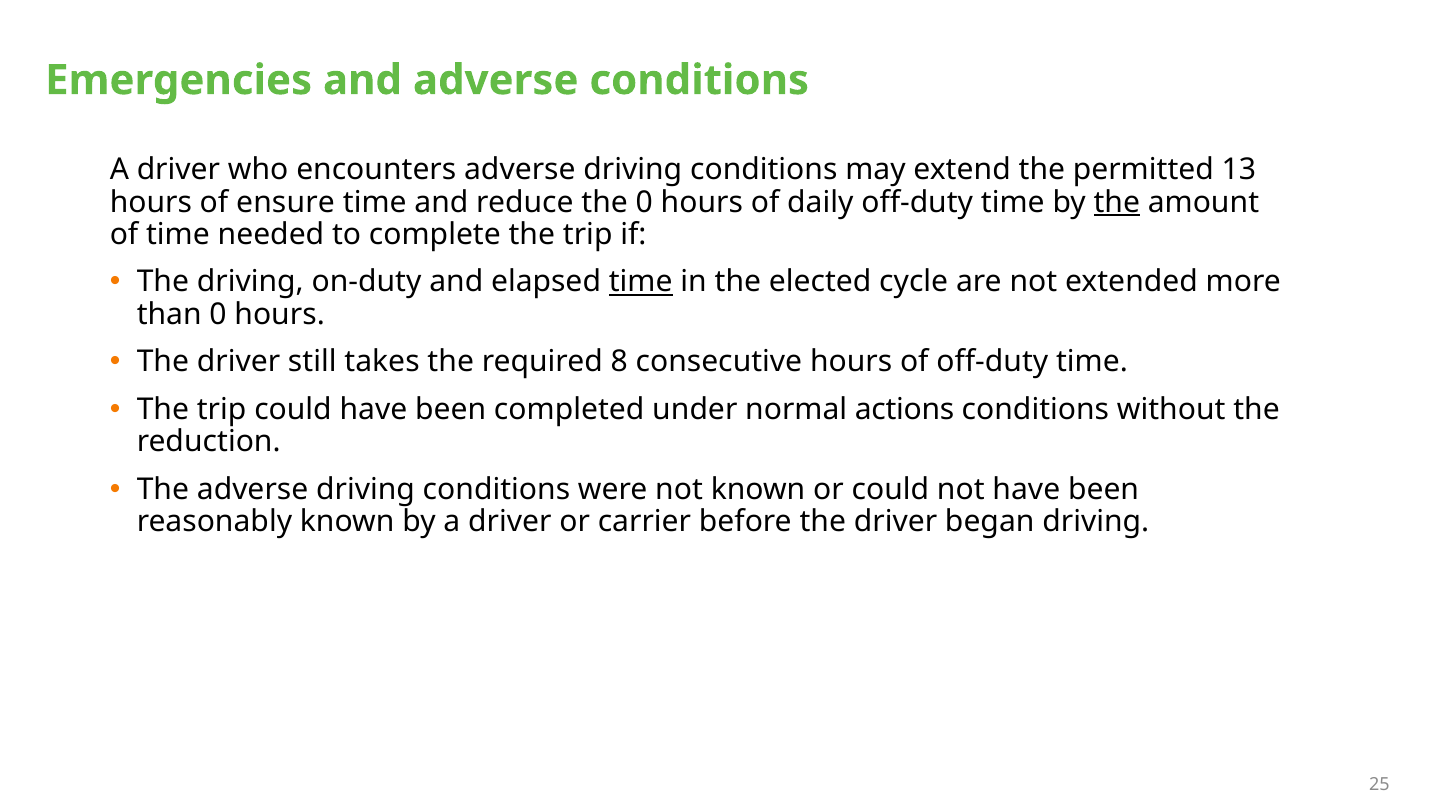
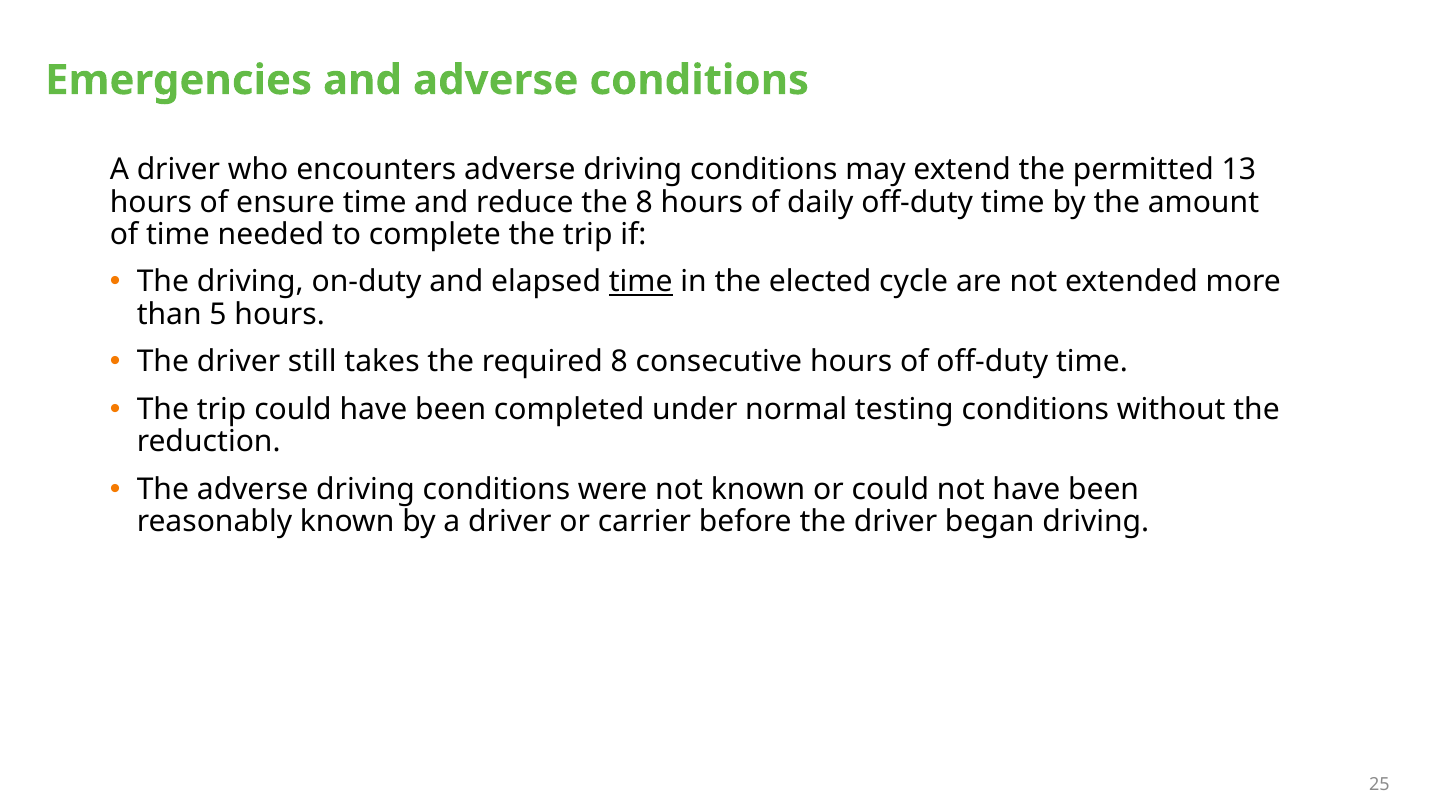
the 0: 0 -> 8
the at (1117, 202) underline: present -> none
than 0: 0 -> 5
actions: actions -> testing
